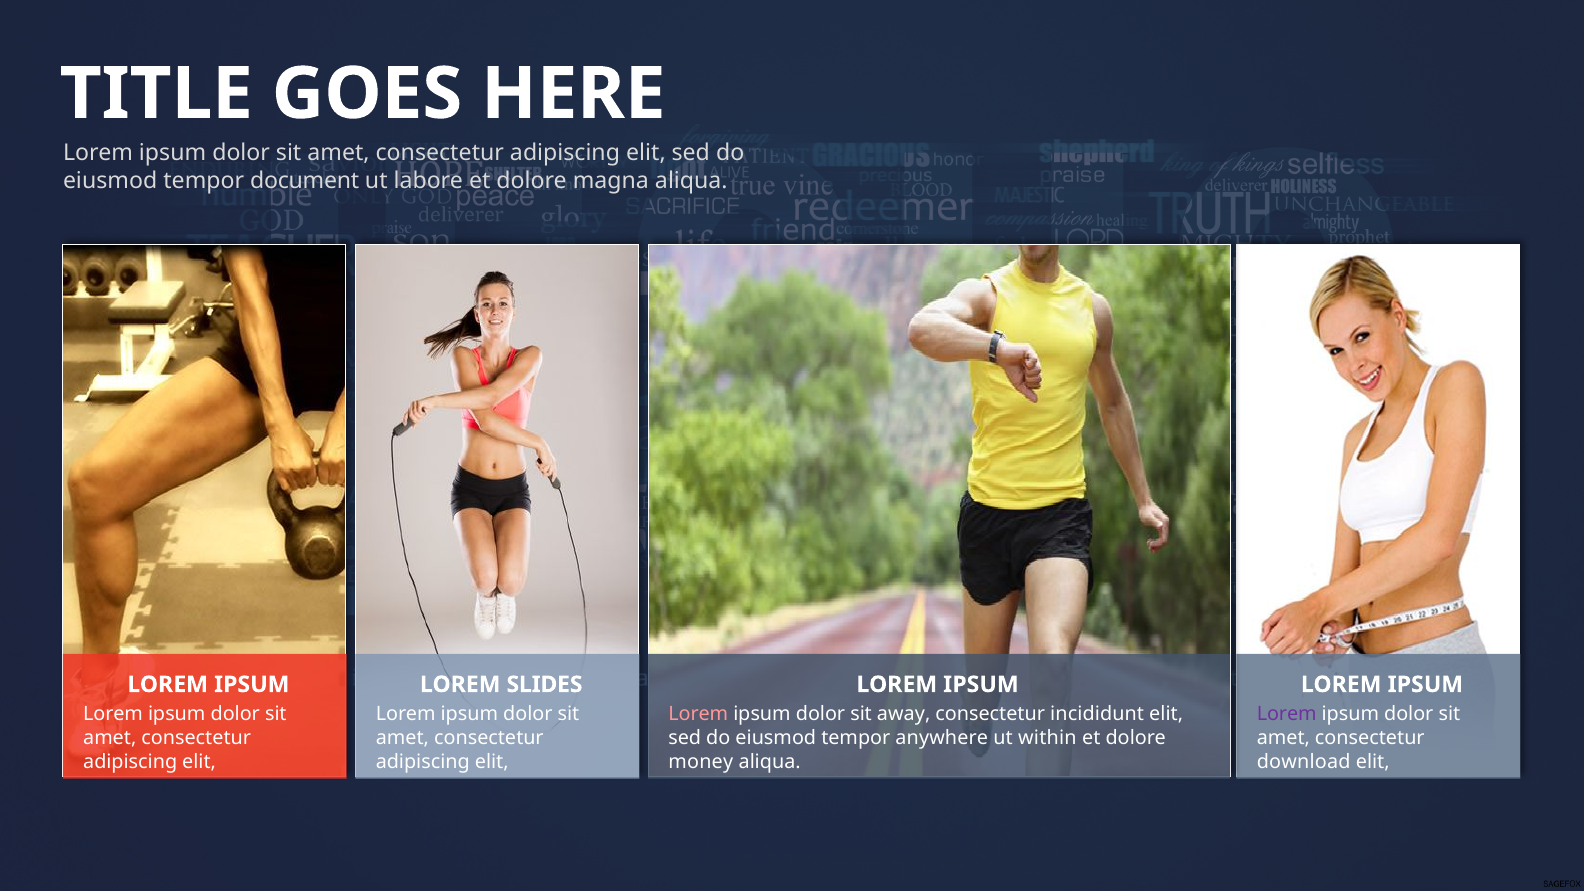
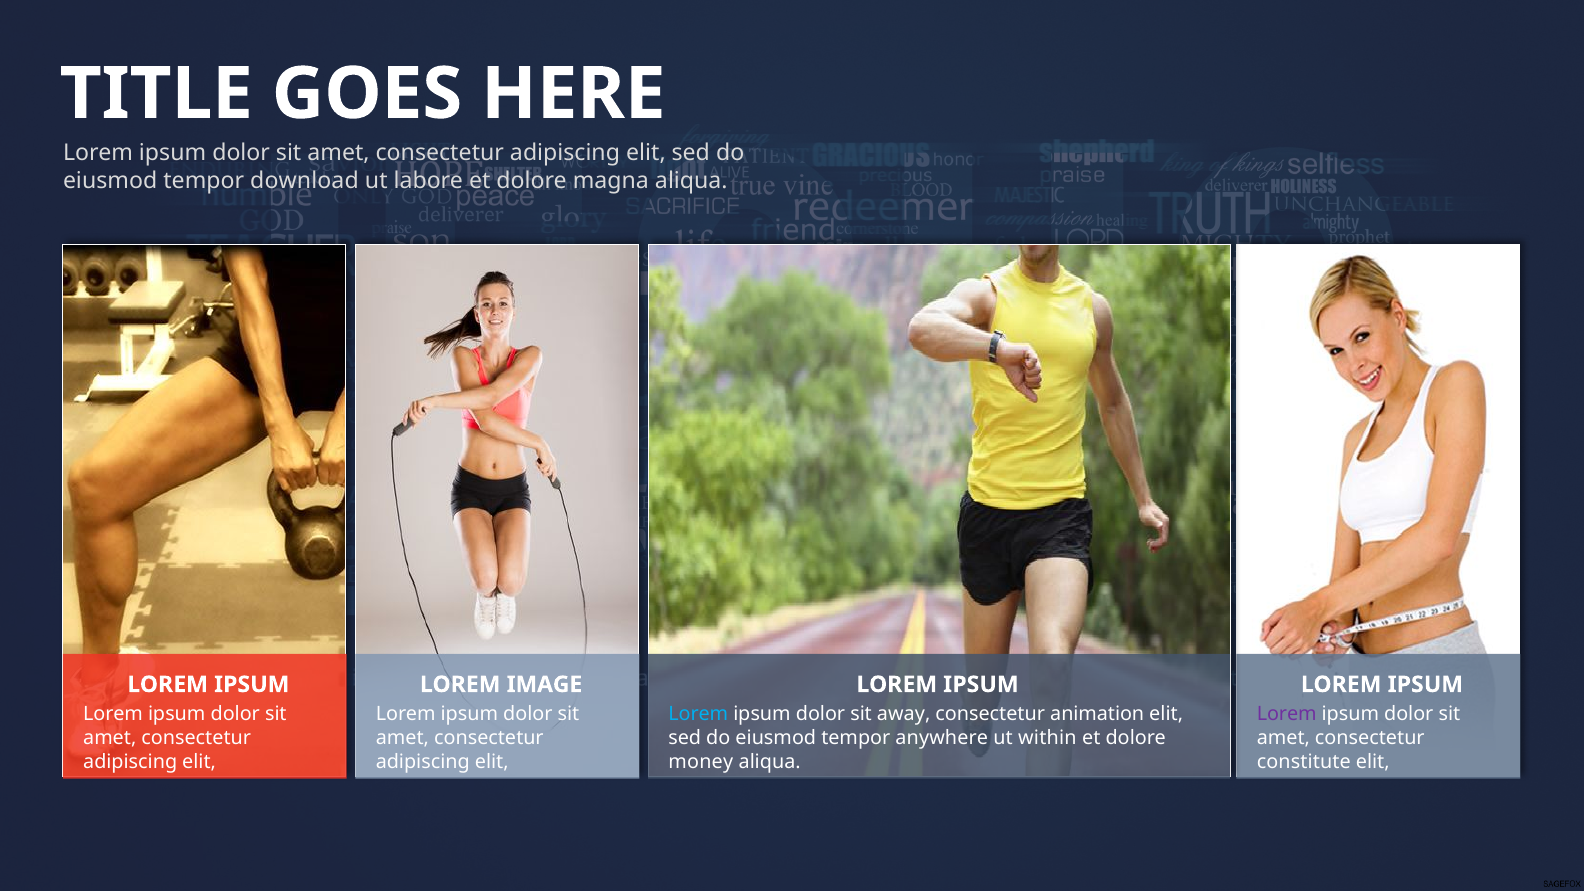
document: document -> download
SLIDES: SLIDES -> IMAGE
Lorem at (698, 714) colour: pink -> light blue
incididunt: incididunt -> animation
download: download -> constitute
